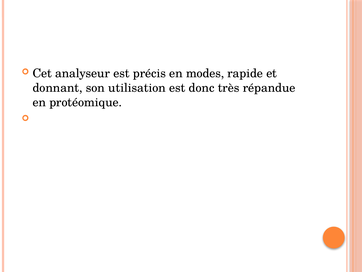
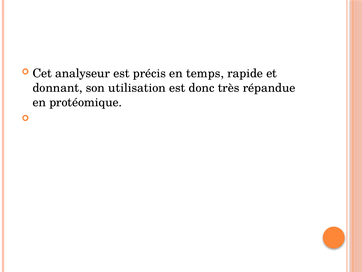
modes: modes -> temps
